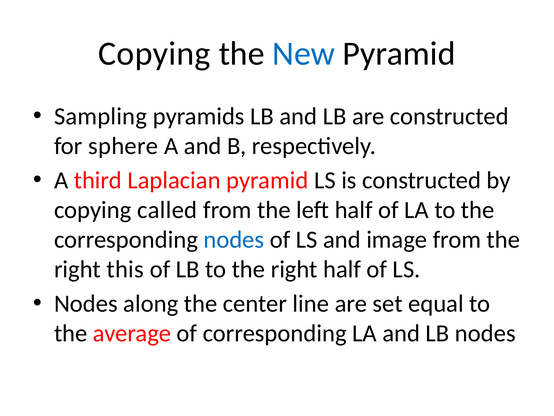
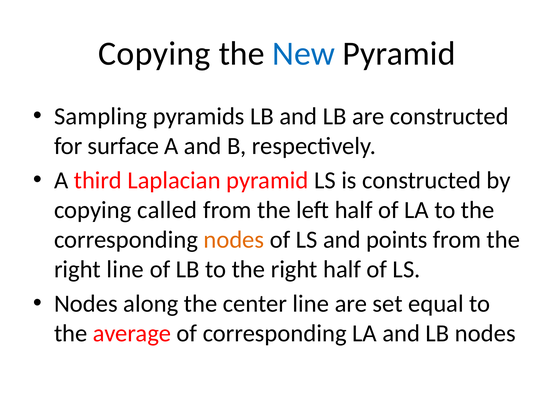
sphere: sphere -> surface
nodes at (234, 239) colour: blue -> orange
image: image -> points
right this: this -> line
